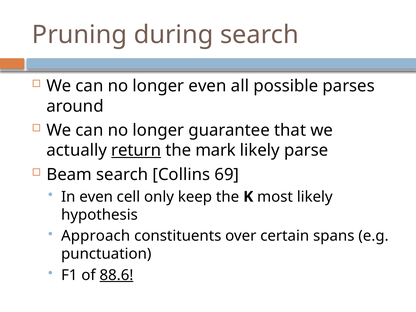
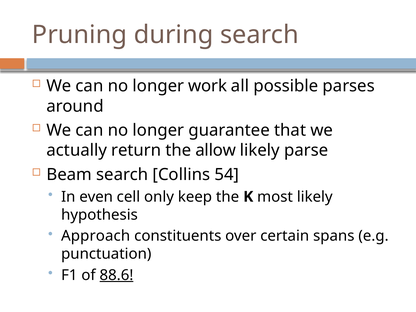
longer even: even -> work
return underline: present -> none
mark: mark -> allow
69: 69 -> 54
